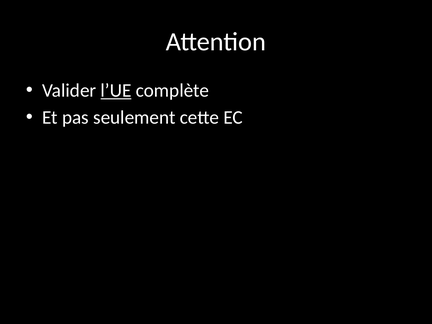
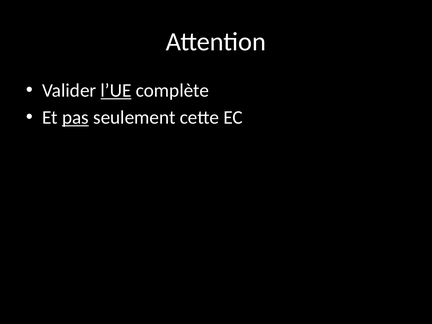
pas underline: none -> present
